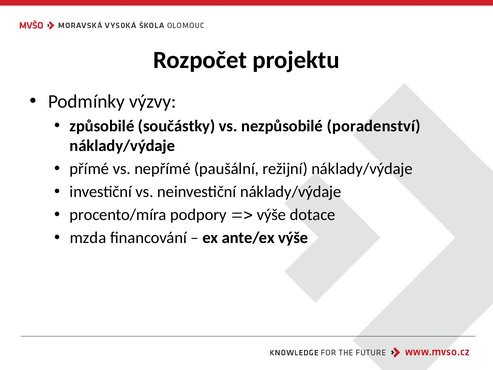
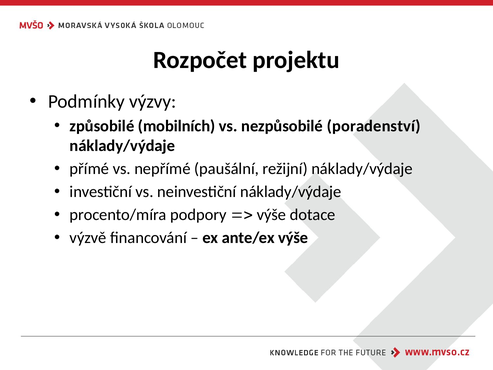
součástky: součástky -> mobilních
mzda: mzda -> výzvě
